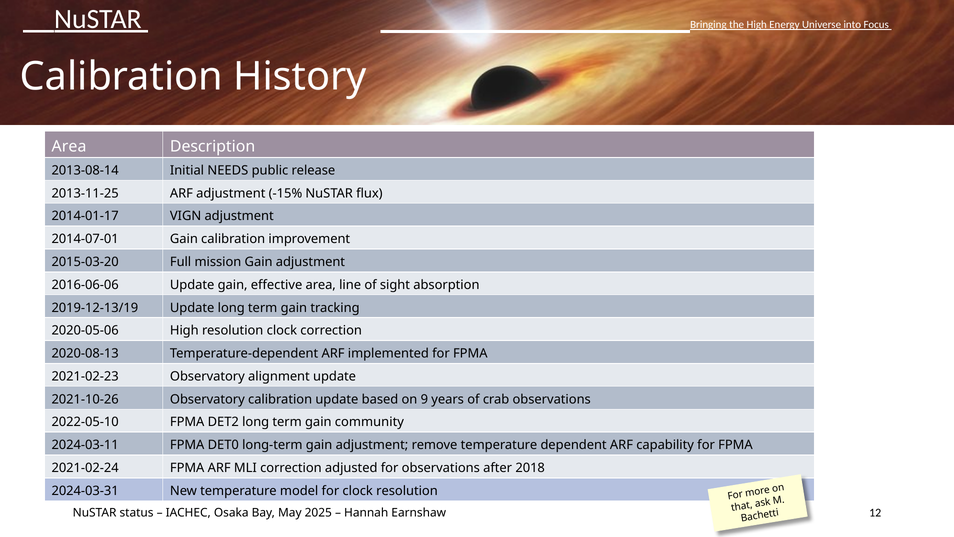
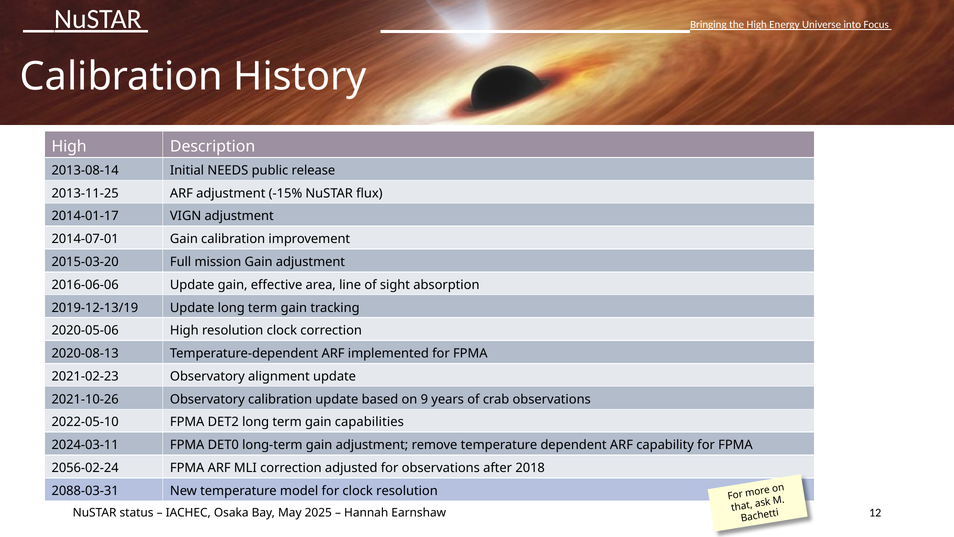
Area at (69, 146): Area -> High
community: community -> capabilities
2021-02-24: 2021-02-24 -> 2056-02-24
2024-03-31: 2024-03-31 -> 2088-03-31
